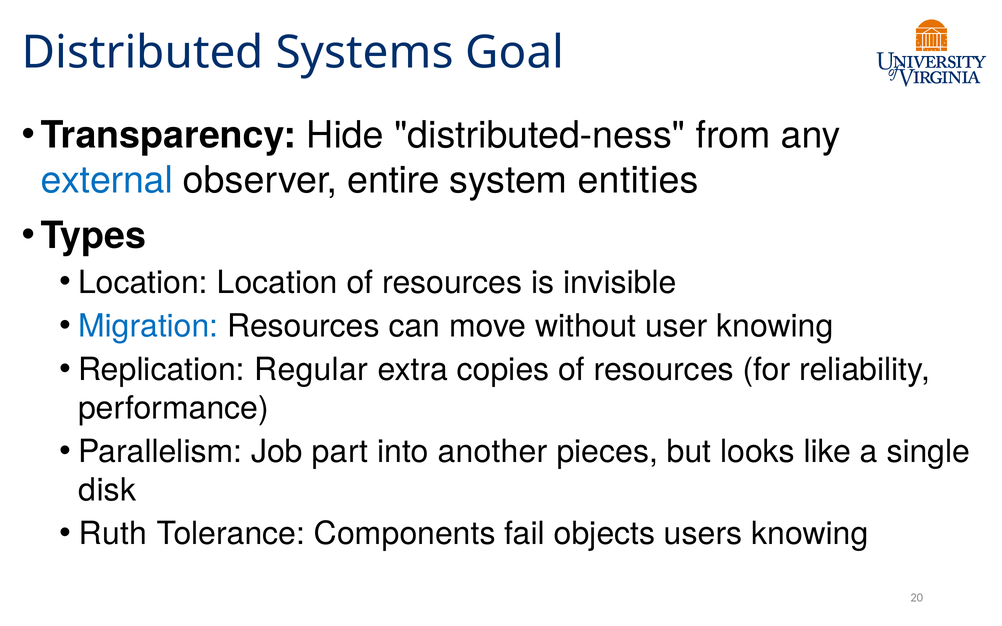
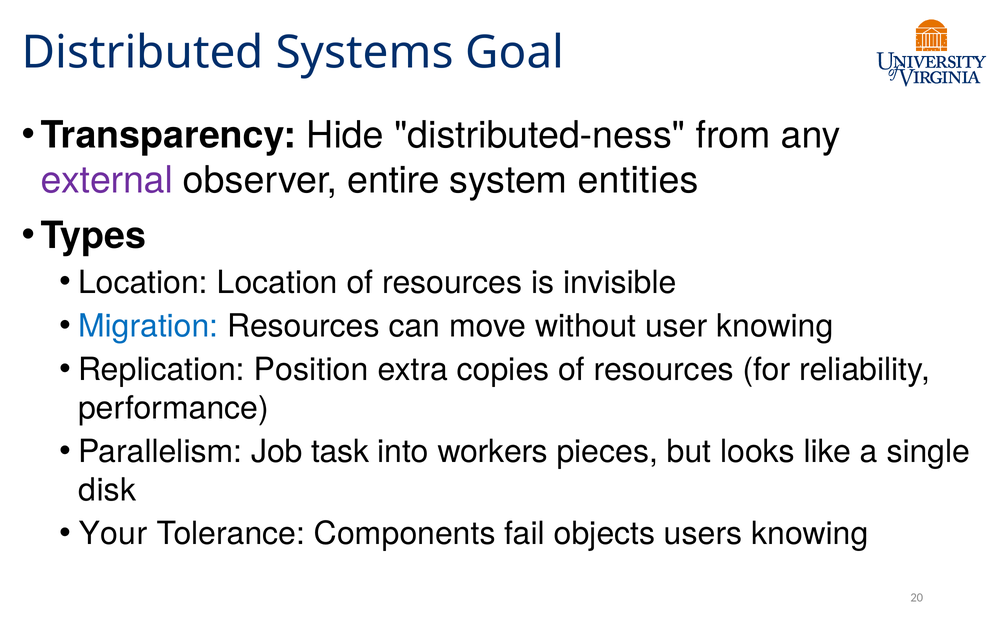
external colour: blue -> purple
Regular: Regular -> Position
part: part -> task
another: another -> workers
Ruth: Ruth -> Your
